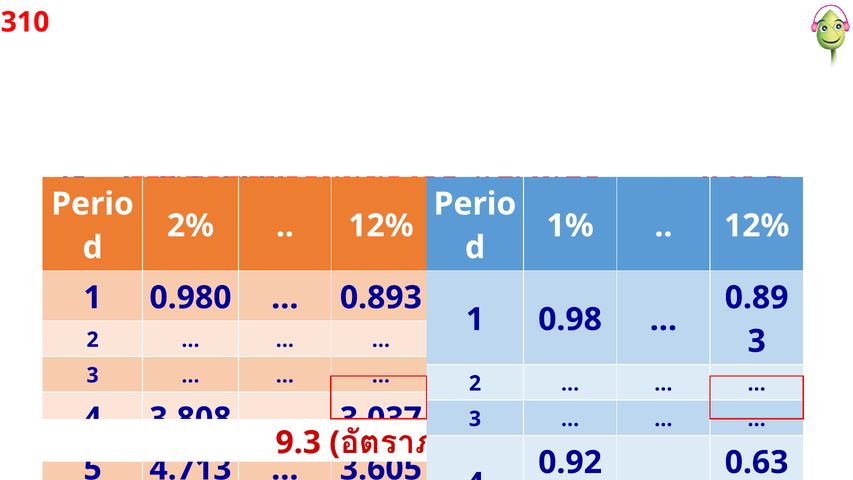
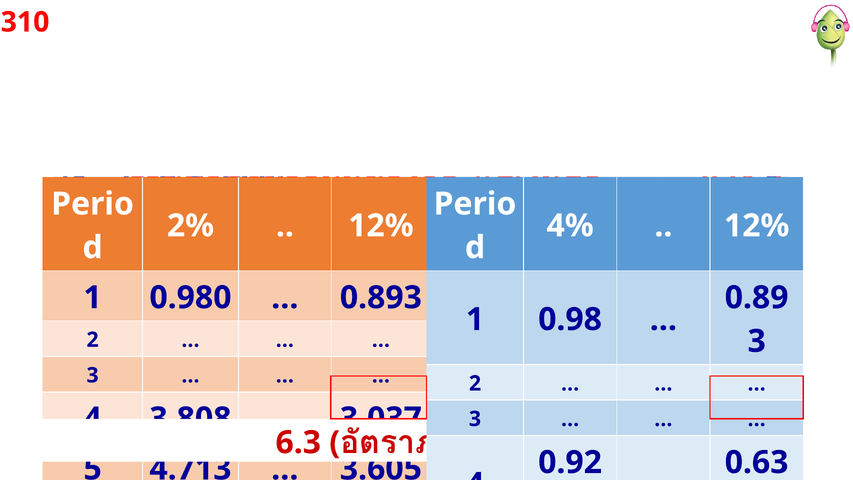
1%: 1% -> 4%
9.3: 9.3 -> 6.3
